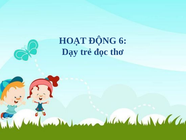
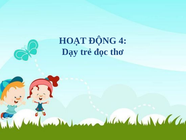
6: 6 -> 4
